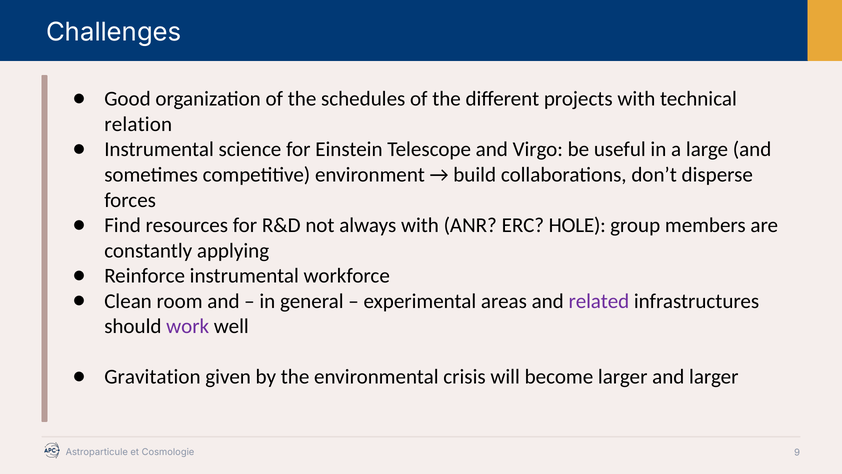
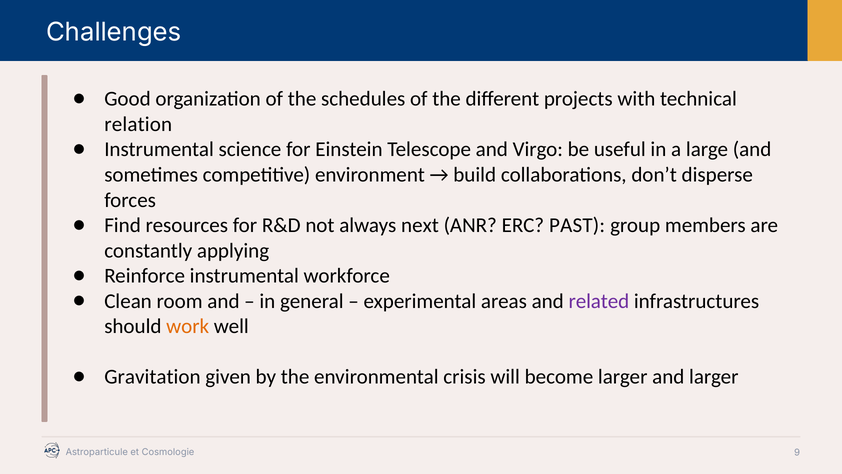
always with: with -> next
HOLE: HOLE -> PAST
work colour: purple -> orange
